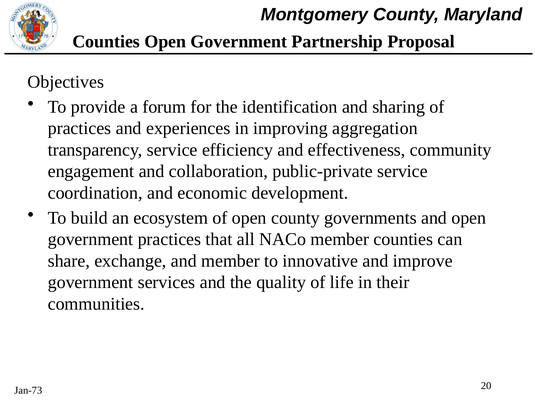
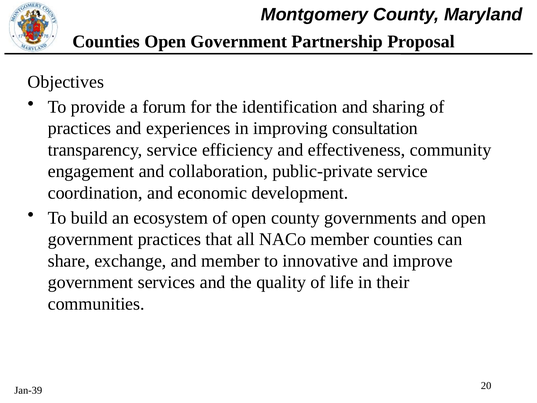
aggregation: aggregation -> consultation
Jan-73: Jan-73 -> Jan-39
